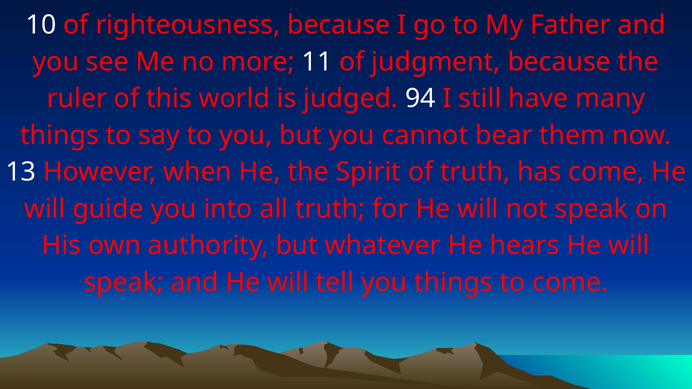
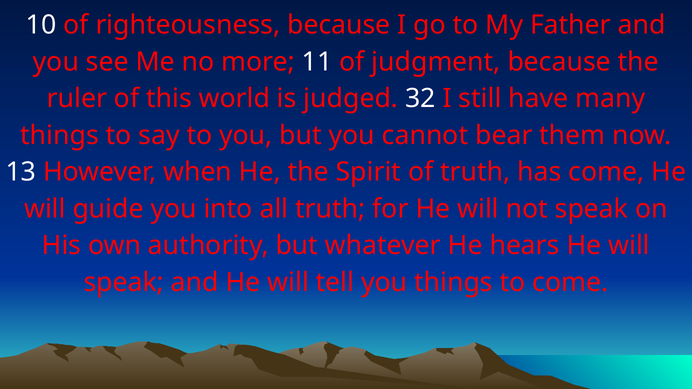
94: 94 -> 32
